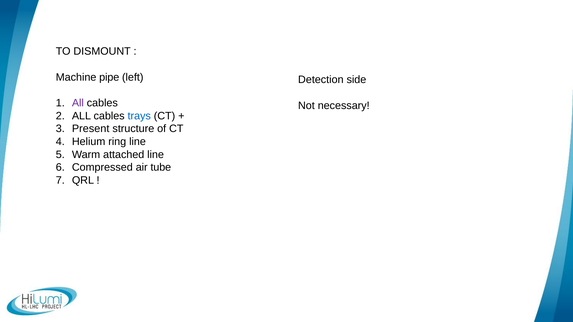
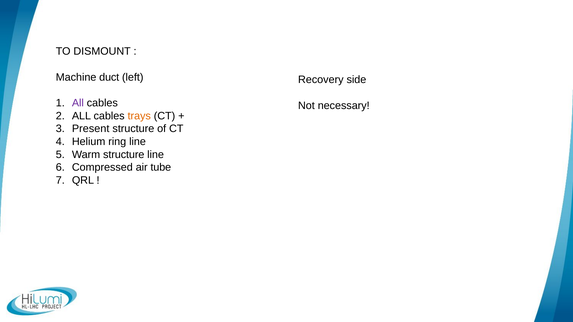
pipe: pipe -> duct
Detection: Detection -> Recovery
trays colour: blue -> orange
Warm attached: attached -> structure
